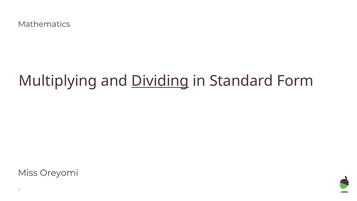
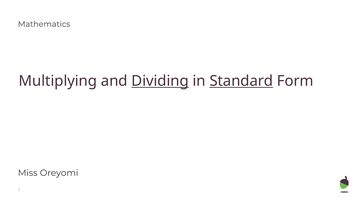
Standard underline: none -> present
